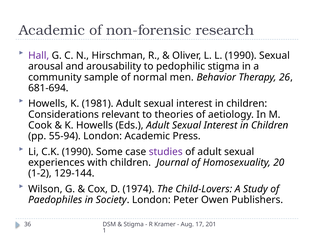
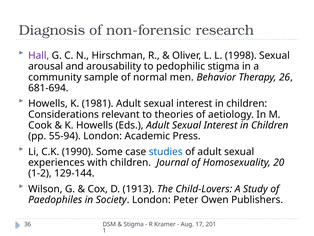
Academic at (52, 30): Academic -> Diagnosis
L 1990: 1990 -> 1998
studies colour: purple -> blue
1974: 1974 -> 1913
